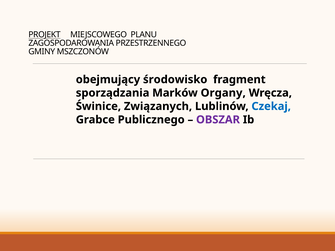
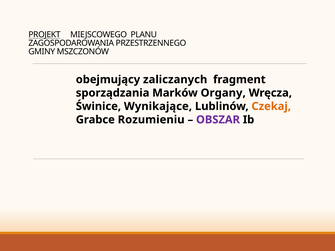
środowisko: środowisko -> zaliczanych
Związanych: Związanych -> Wynikające
Czekaj colour: blue -> orange
Publicznego: Publicznego -> Rozumieniu
